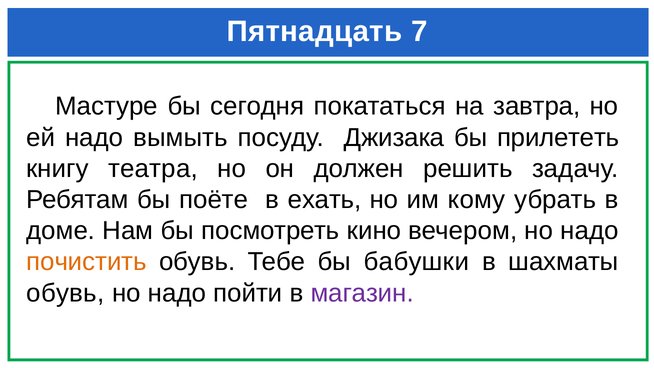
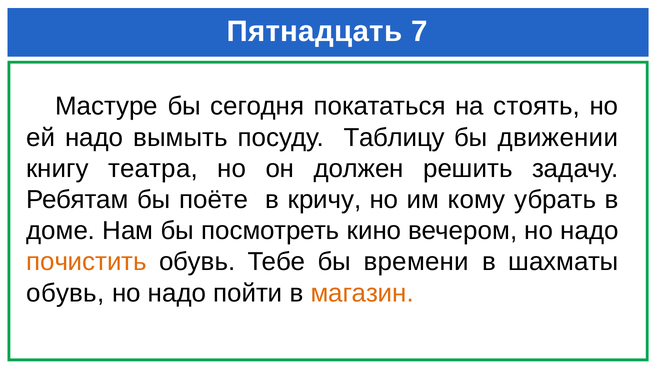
завтра: завтра -> стоять
Джизака: Джизака -> Таблицу
прилететь: прилететь -> движении
ехать: ехать -> кричу
бабушки: бабушки -> времени
магазин colour: purple -> orange
